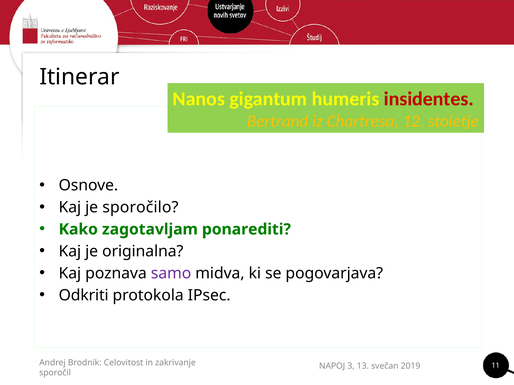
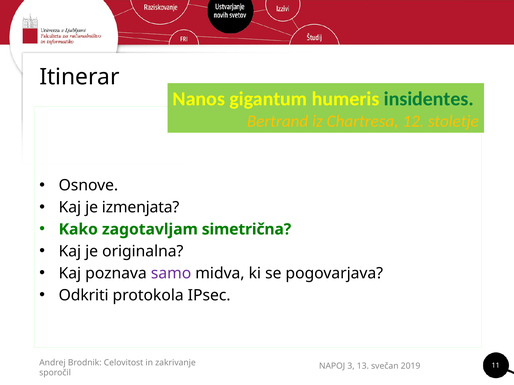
insidentes colour: red -> green
sporočilo: sporočilo -> izmenjata
ponarediti: ponarediti -> simetrična
